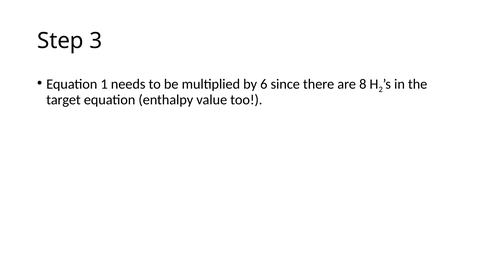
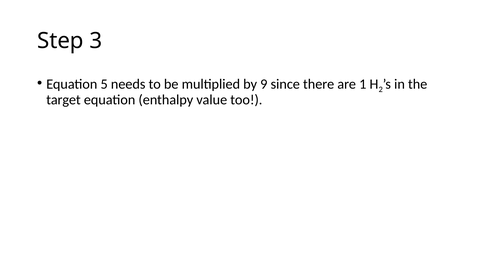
1: 1 -> 5
6: 6 -> 9
8: 8 -> 1
